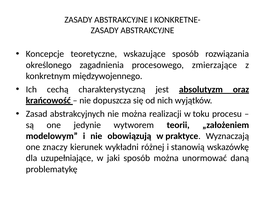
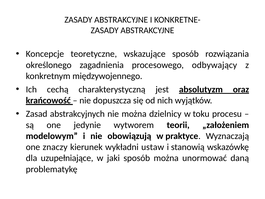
zmierzające: zmierzające -> odbywający
realizacji: realizacji -> dzielnicy
różnej: różnej -> ustaw
